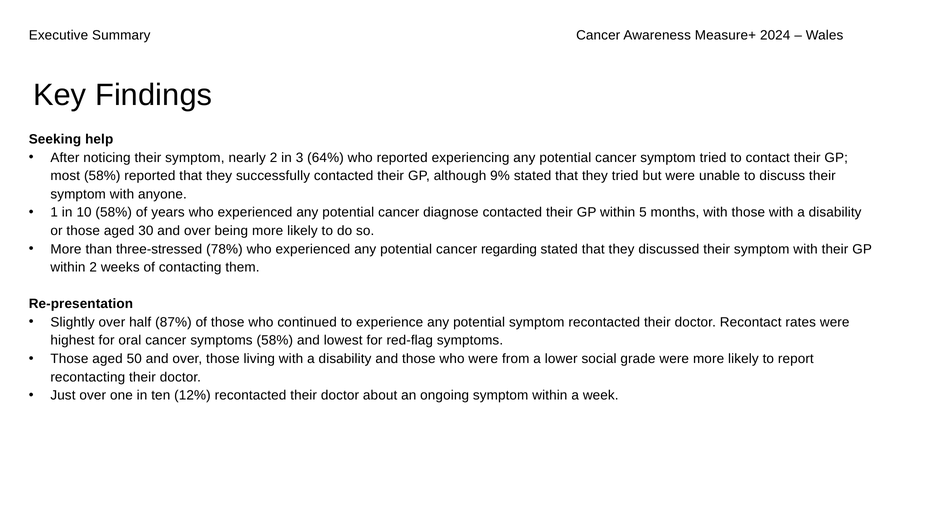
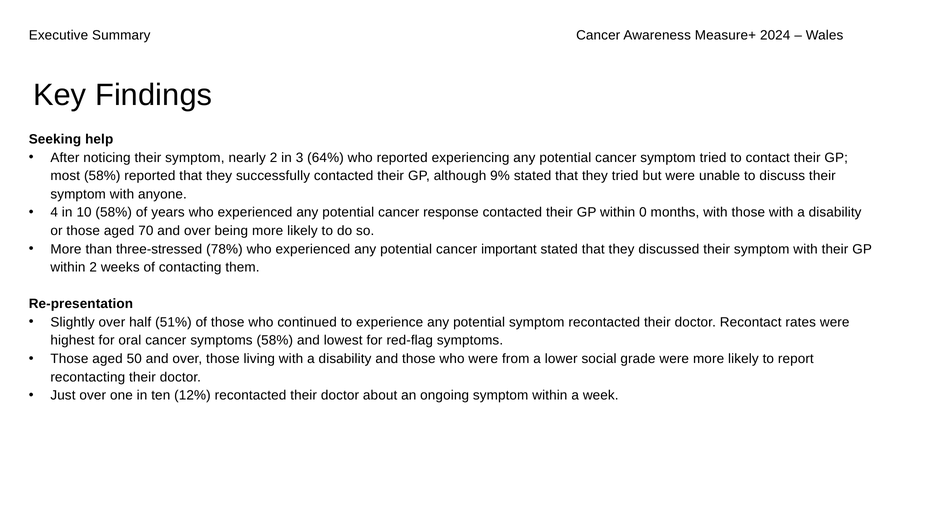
1: 1 -> 4
diagnose: diagnose -> response
5: 5 -> 0
30: 30 -> 70
regarding: regarding -> important
87%: 87% -> 51%
